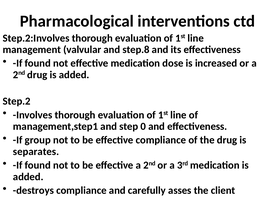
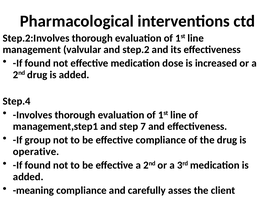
step.8: step.8 -> step.2
Step.2: Step.2 -> Step.4
0: 0 -> 7
separates: separates -> operative
destroys: destroys -> meaning
